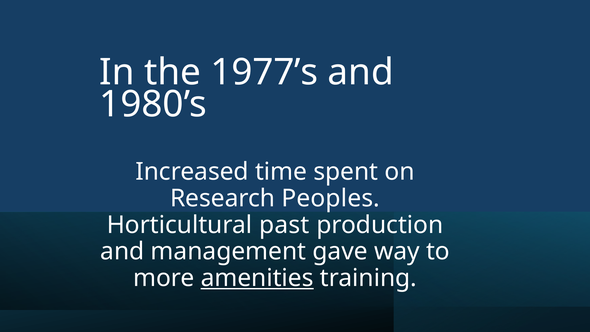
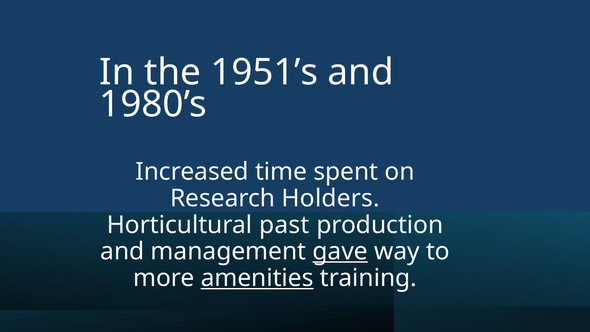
1977’s: 1977’s -> 1951’s
Peoples: Peoples -> Holders
gave underline: none -> present
